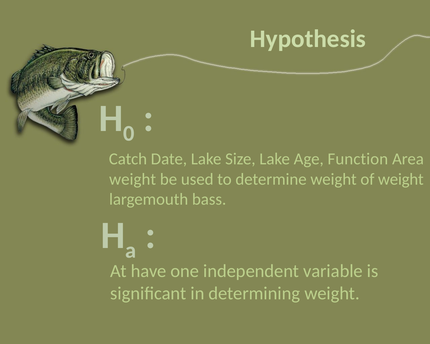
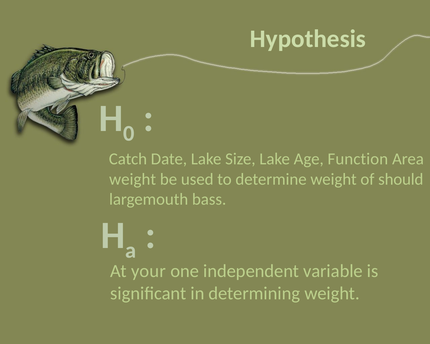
of weight: weight -> should
have: have -> your
